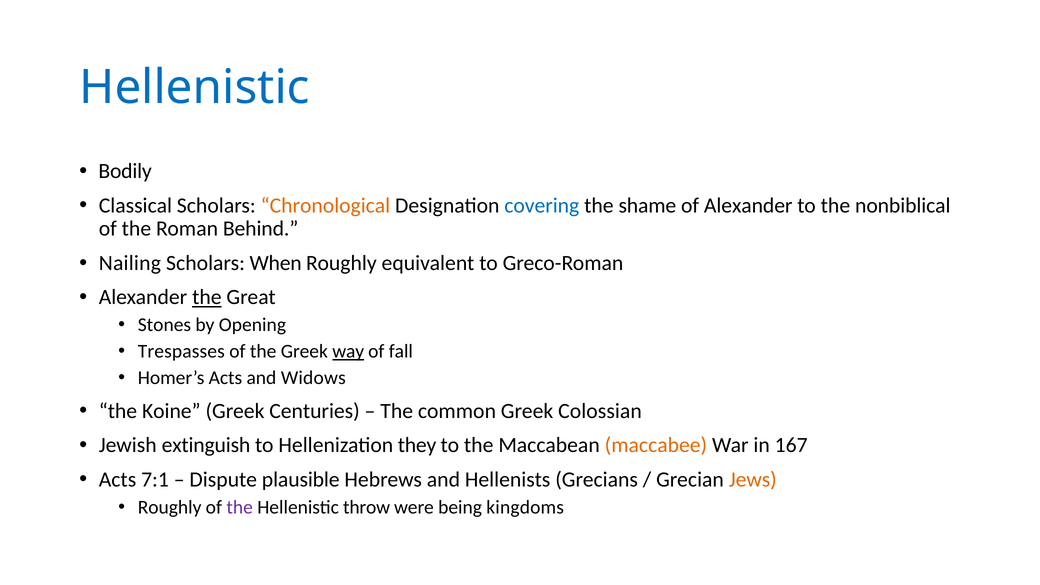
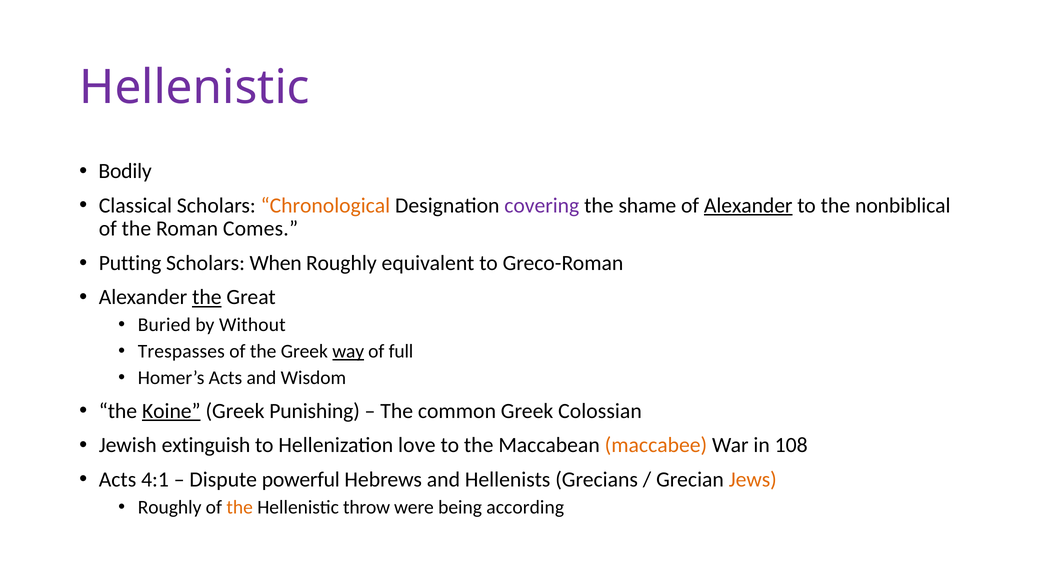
Hellenistic at (194, 87) colour: blue -> purple
covering colour: blue -> purple
Alexander at (748, 205) underline: none -> present
Behind: Behind -> Comes
Nailing: Nailing -> Putting
Stones: Stones -> Buried
Opening: Opening -> Without
fall: fall -> full
Widows: Widows -> Wisdom
Koine underline: none -> present
Centuries: Centuries -> Punishing
they: they -> love
167: 167 -> 108
7:1: 7:1 -> 4:1
plausible: plausible -> powerful
the at (240, 507) colour: purple -> orange
kingdoms: kingdoms -> according
